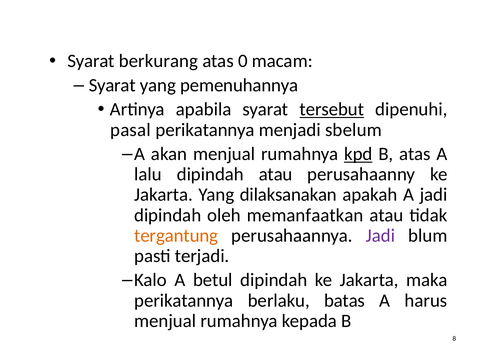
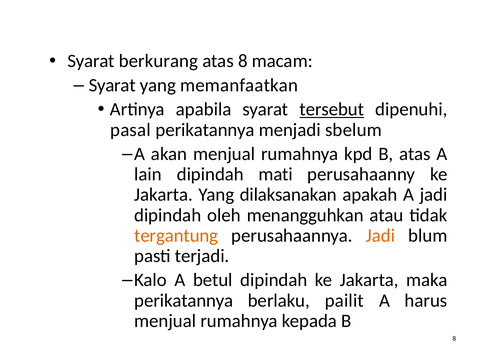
atas 0: 0 -> 8
pemenuhannya: pemenuhannya -> memanfaatkan
kpd underline: present -> none
lalu: lalu -> lain
dipindah atau: atau -> mati
memanfaatkan: memanfaatkan -> menangguhkan
Jadi at (380, 235) colour: purple -> orange
batas: batas -> pailit
